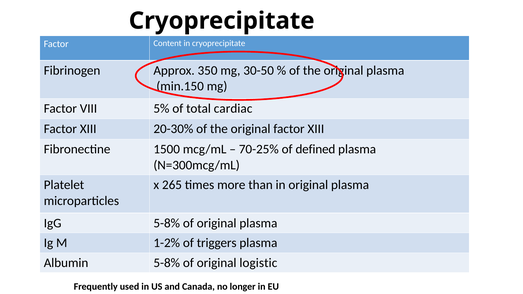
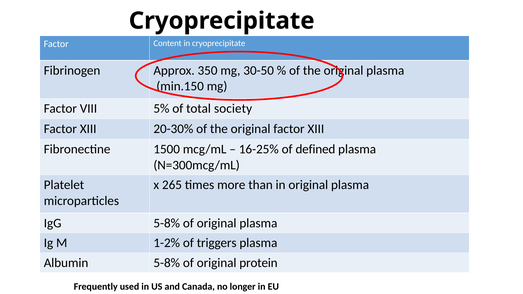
cardiac: cardiac -> society
70-25%: 70-25% -> 16-25%
logistic: logistic -> protein
